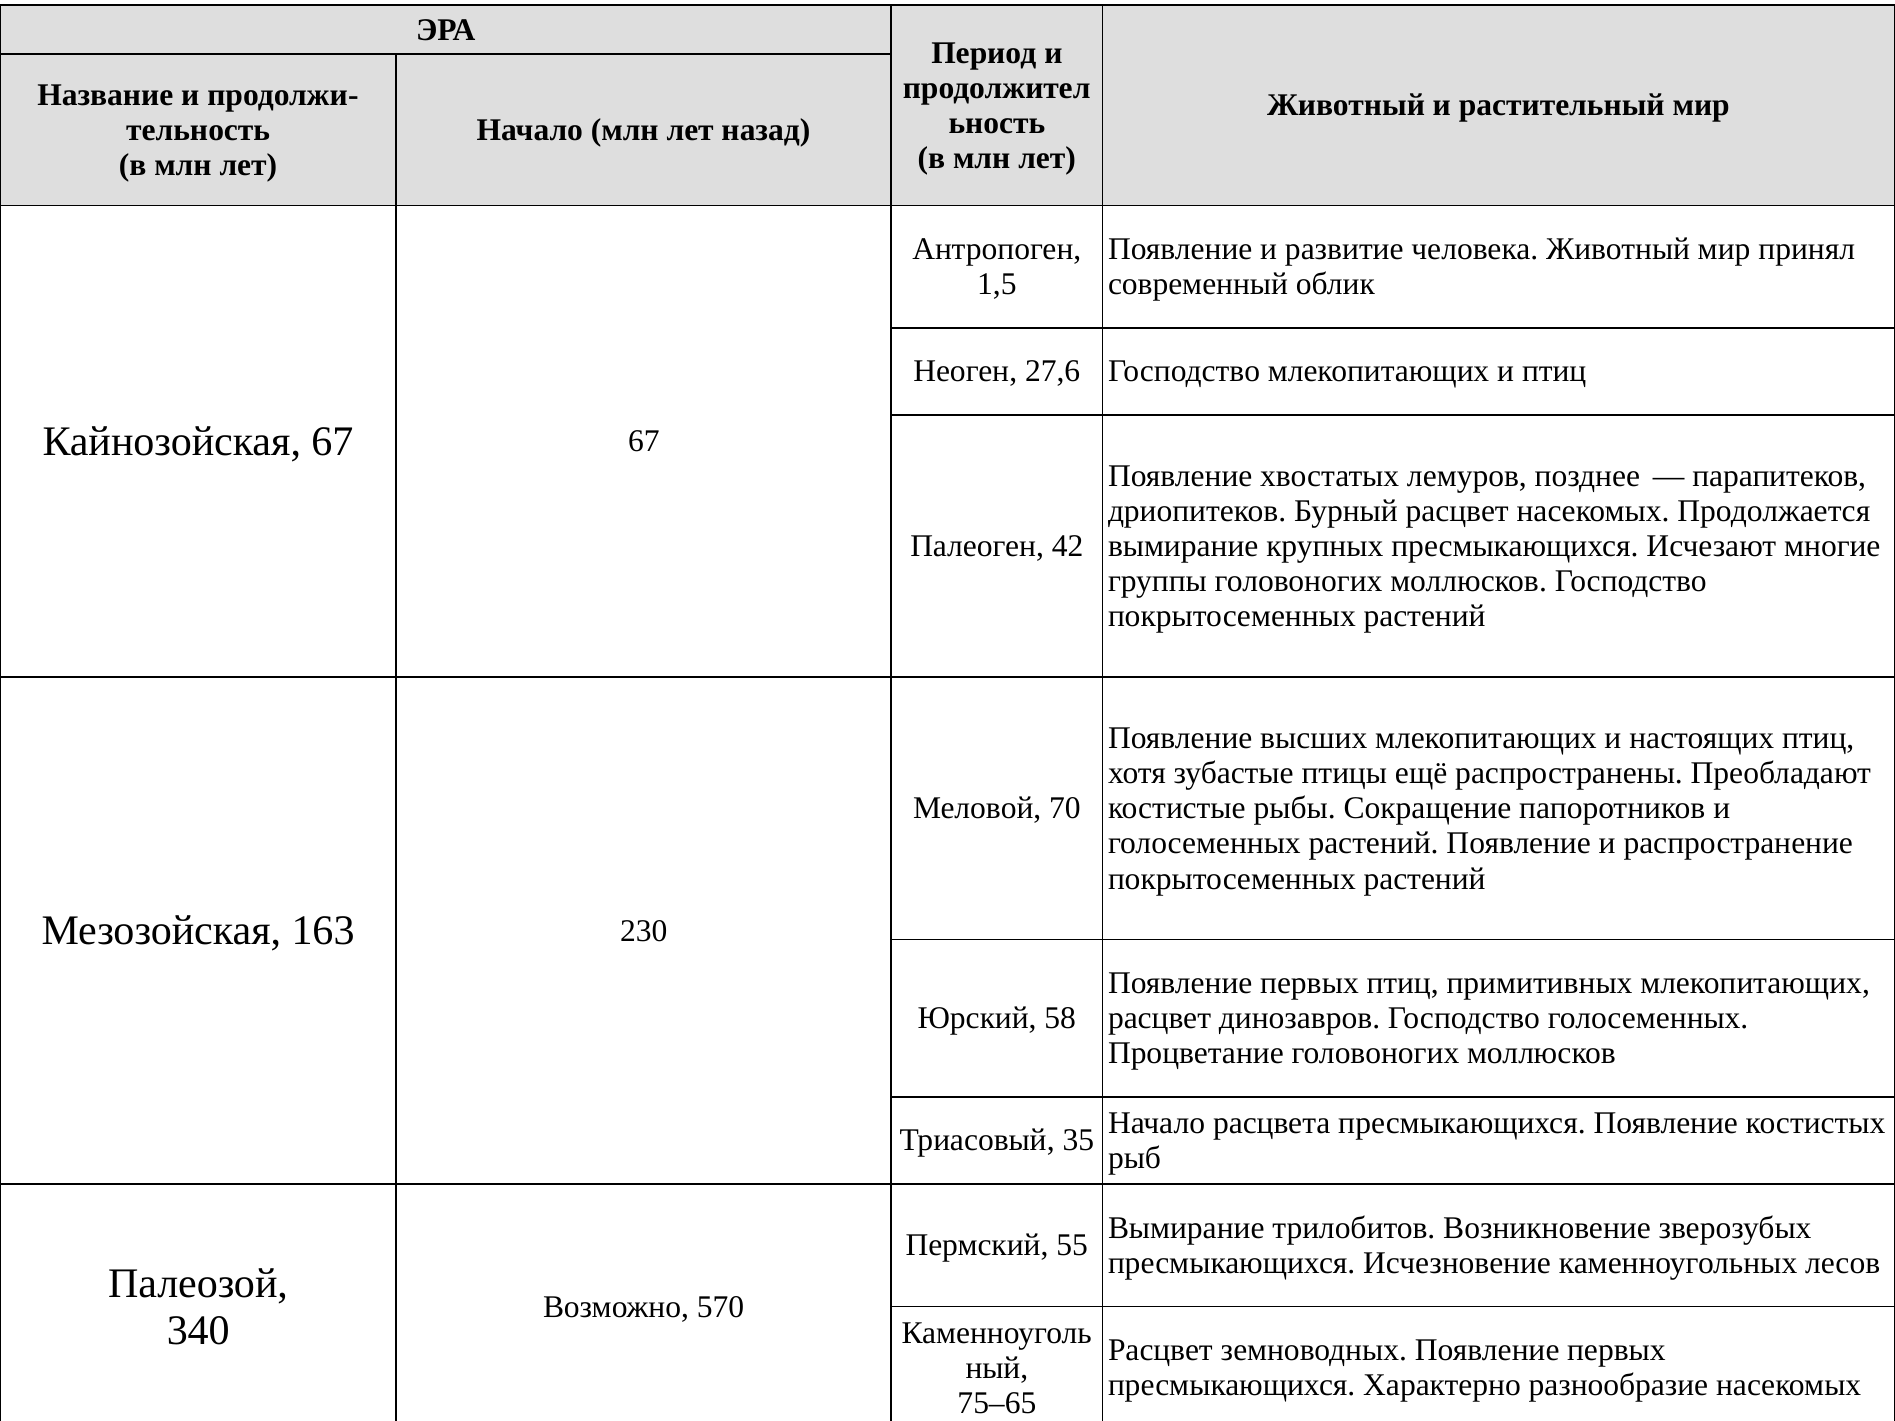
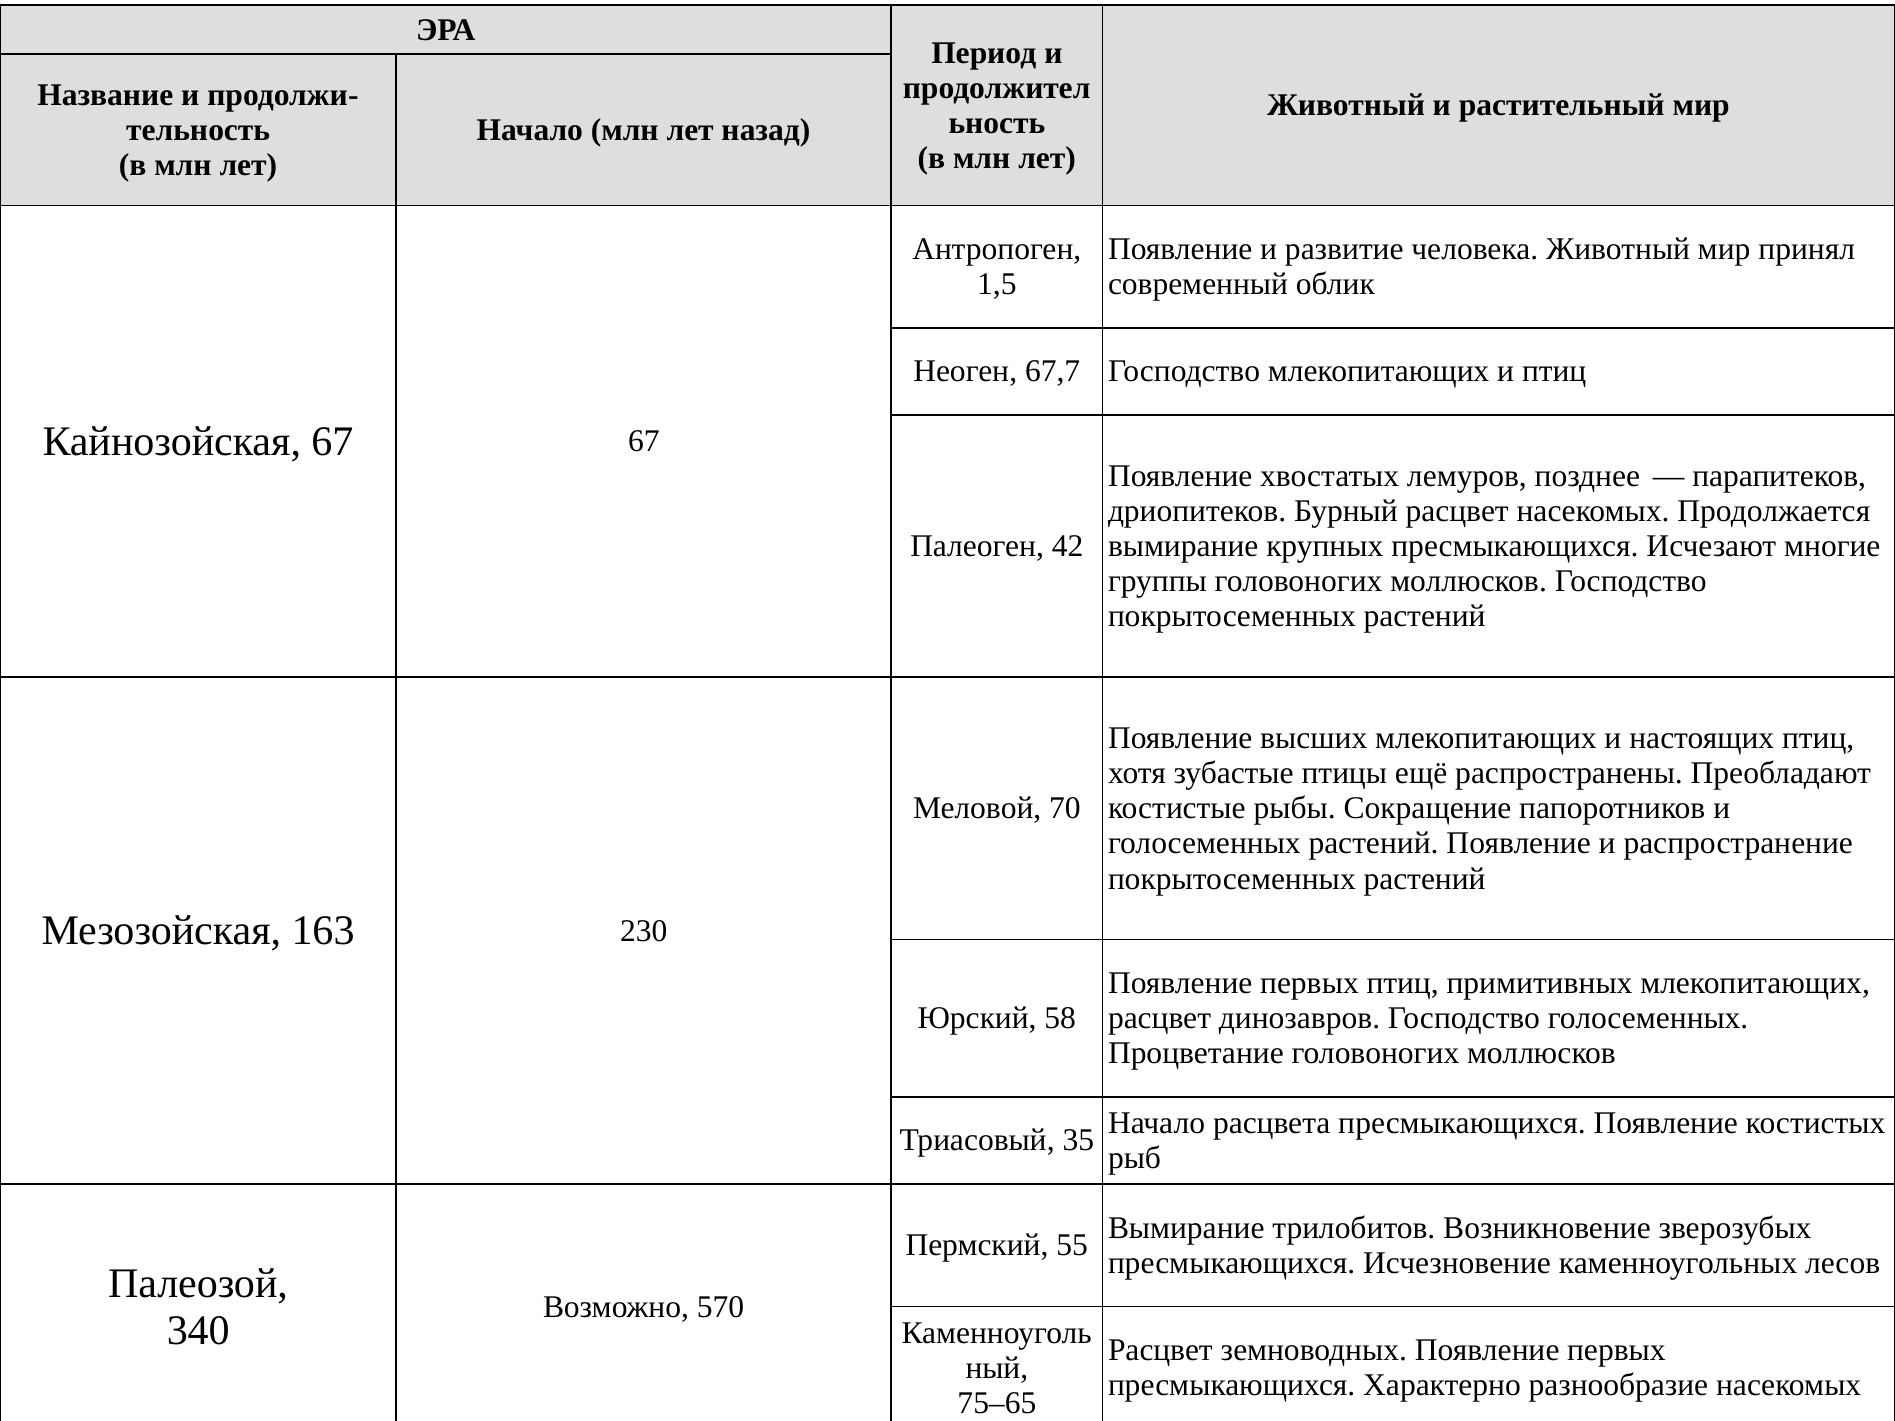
27,6: 27,6 -> 67,7
